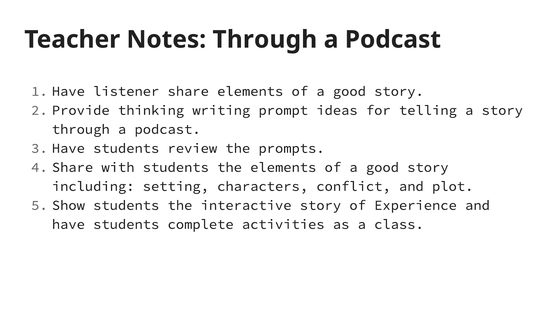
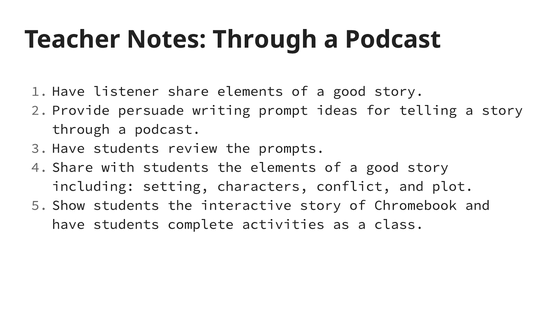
thinking: thinking -> persuade
Experience: Experience -> Chromebook
